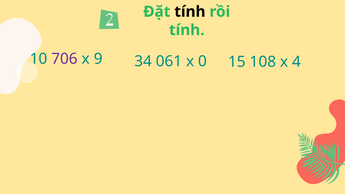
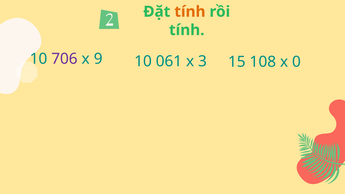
tính at (190, 12) colour: black -> orange
9 34: 34 -> 10
0: 0 -> 3
4: 4 -> 0
